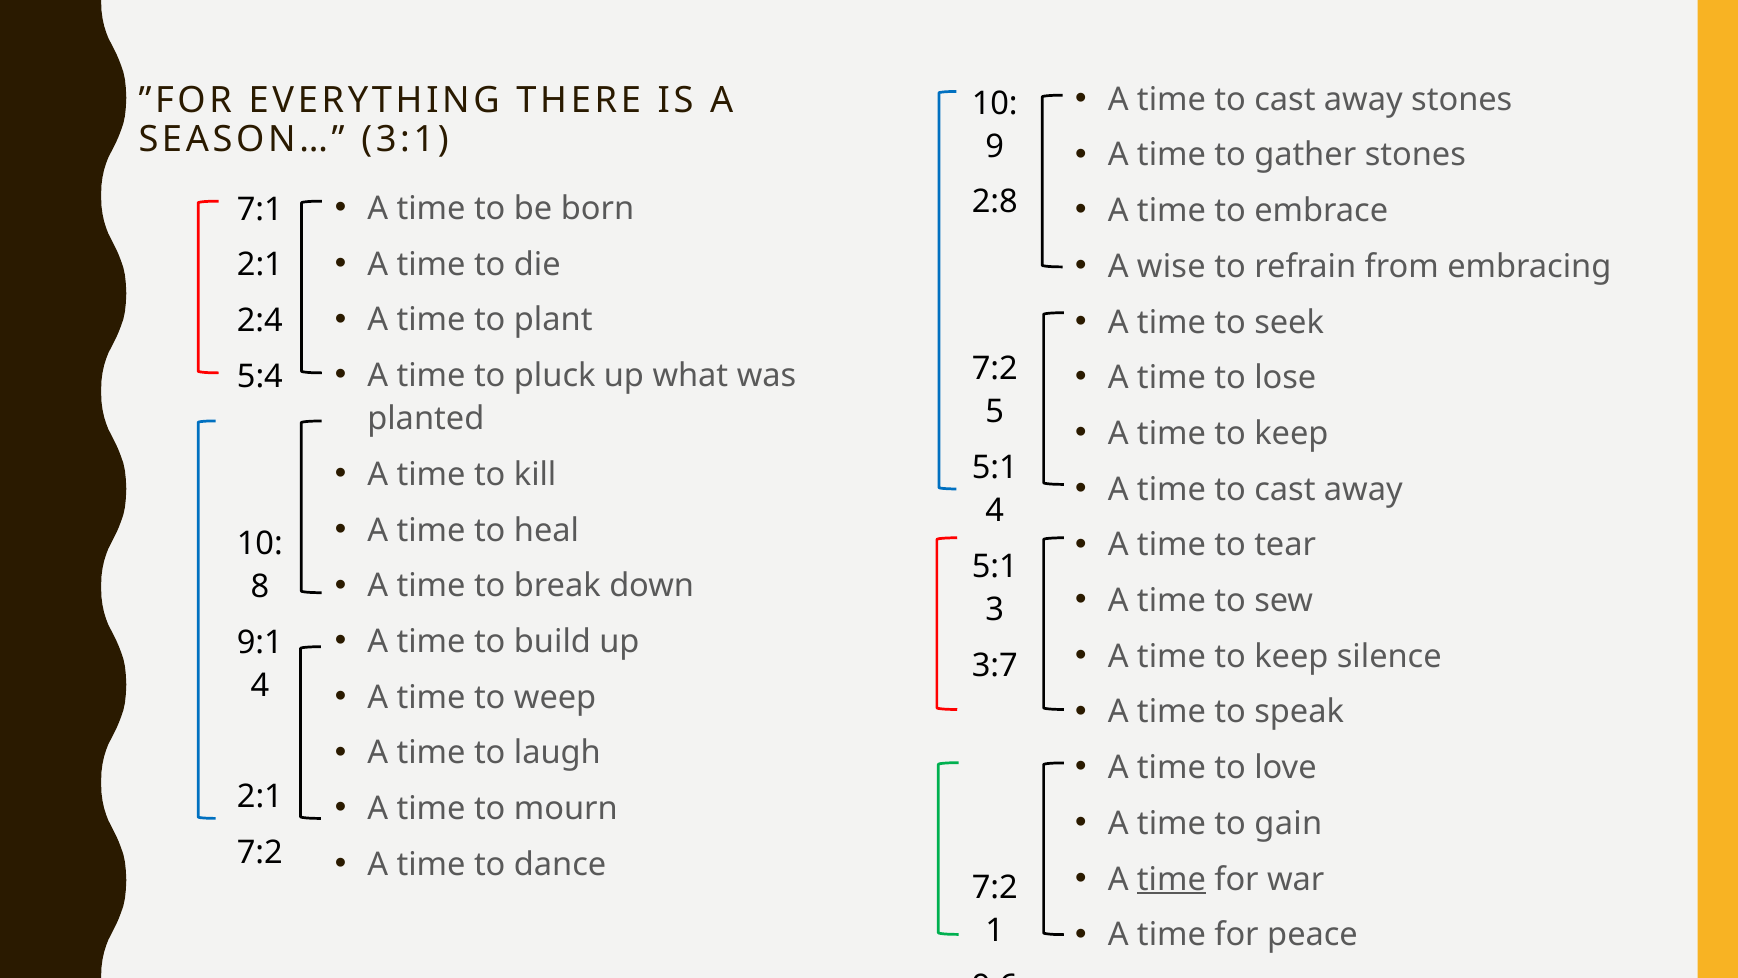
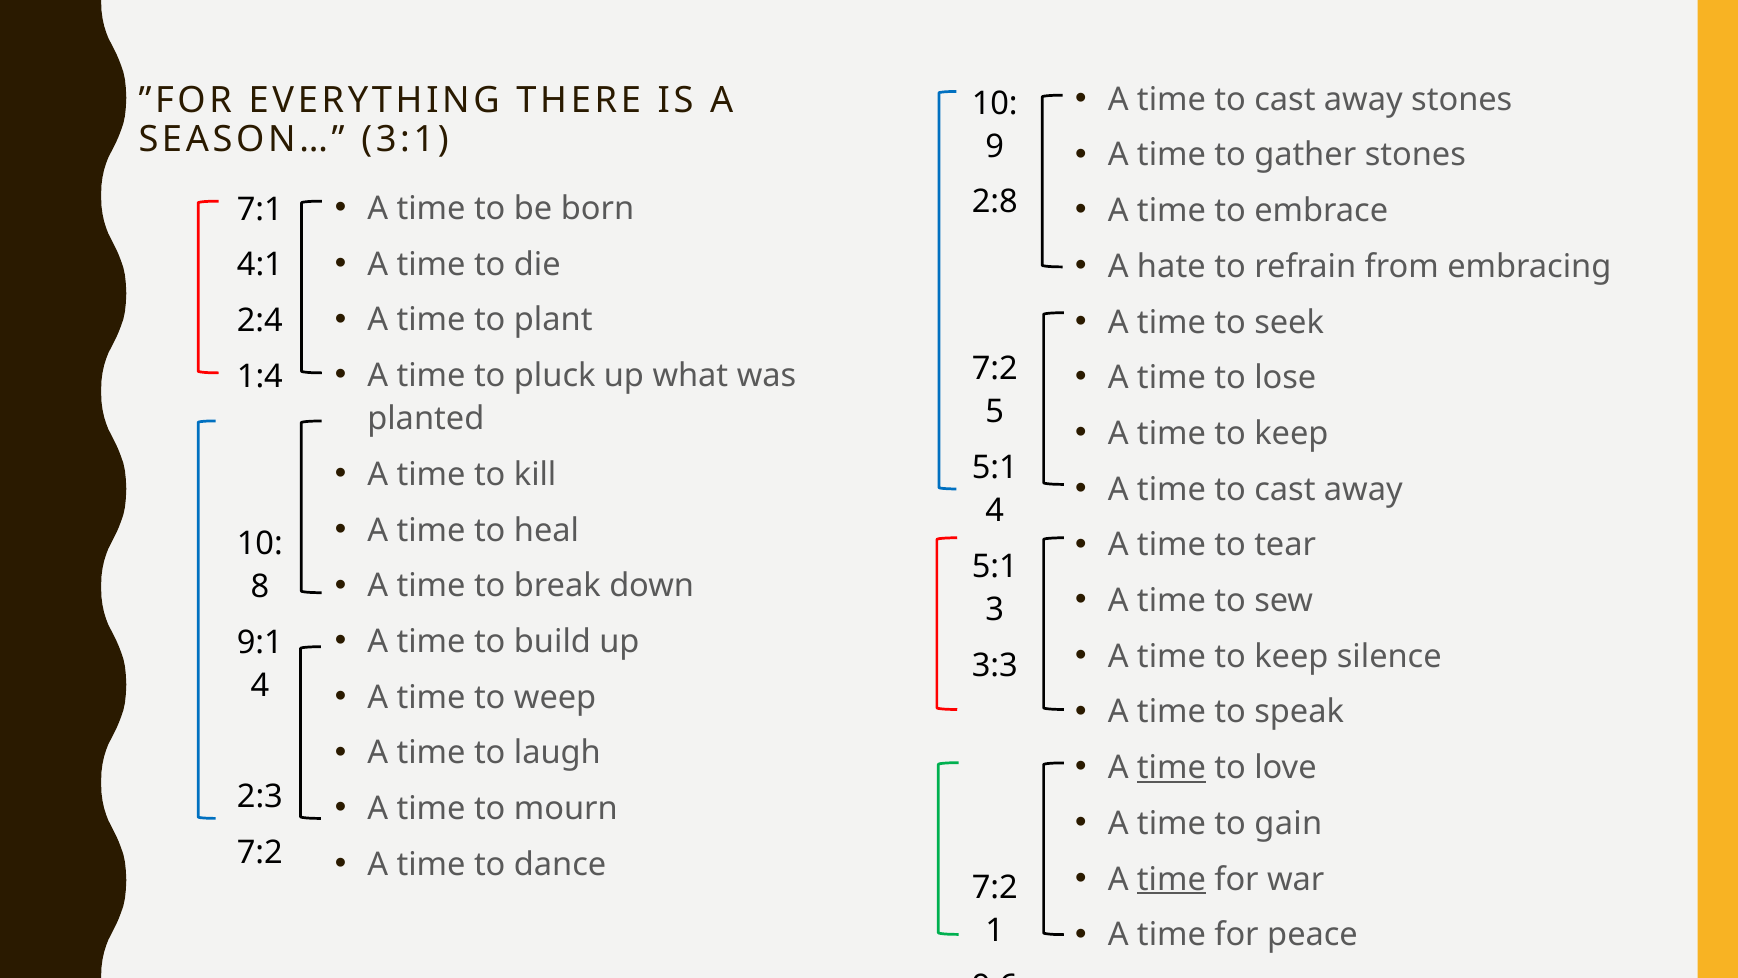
wise: wise -> hate
2:1 at (260, 265): 2:1 -> 4:1
5:4: 5:4 -> 1:4
3:7: 3:7 -> 3:3
time at (1171, 768) underline: none -> present
2:1 at (260, 796): 2:1 -> 2:3
